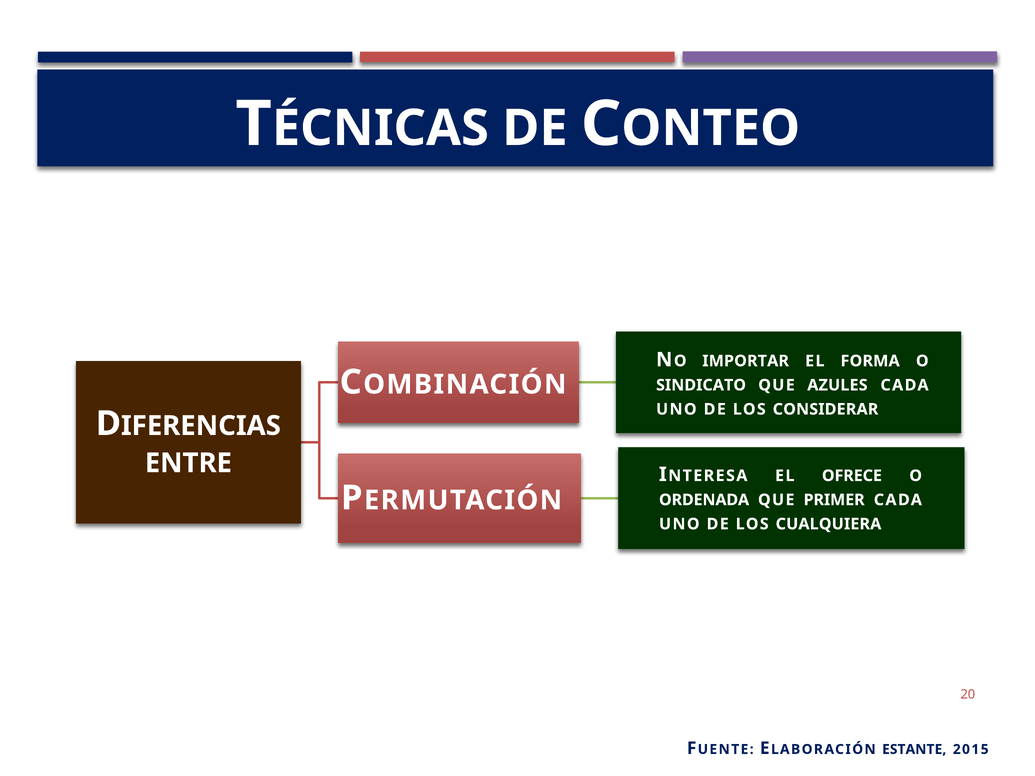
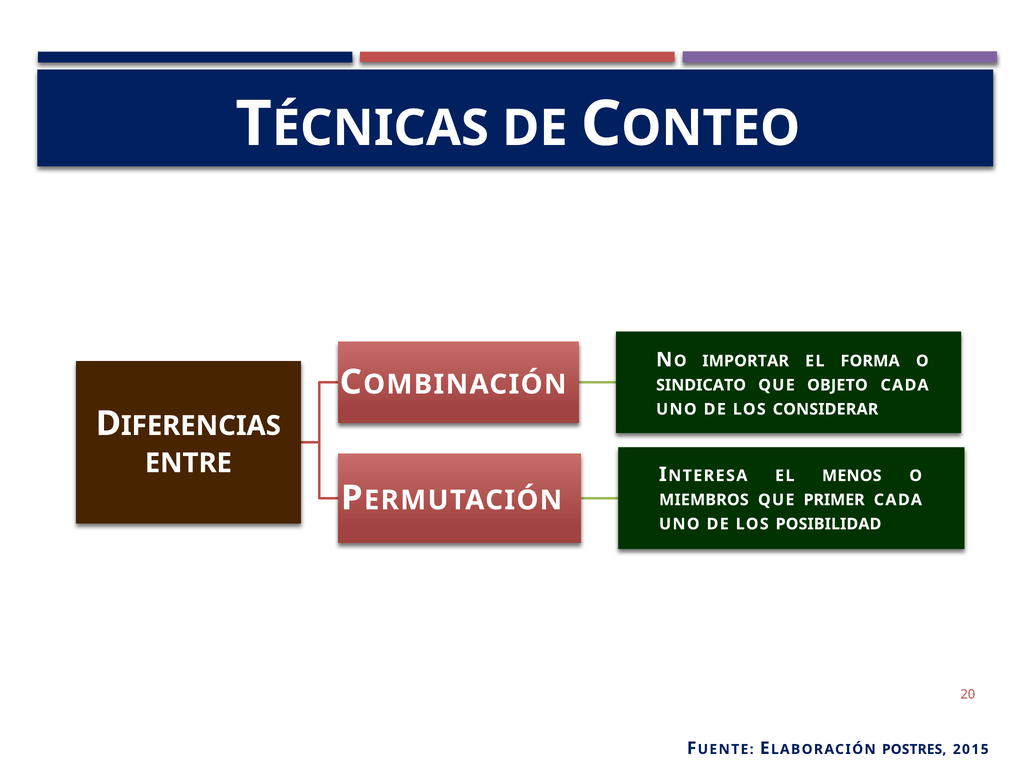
AZULES: AZULES -> OBJETO
OFRECE: OFRECE -> MENOS
ORDENADA: ORDENADA -> MIEMBROS
CUALQUIERA: CUALQUIERA -> POSIBILIDAD
ESTANTE: ESTANTE -> POSTRES
